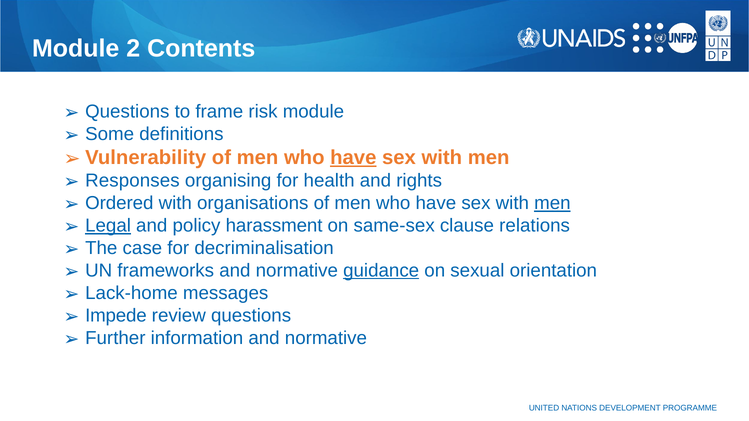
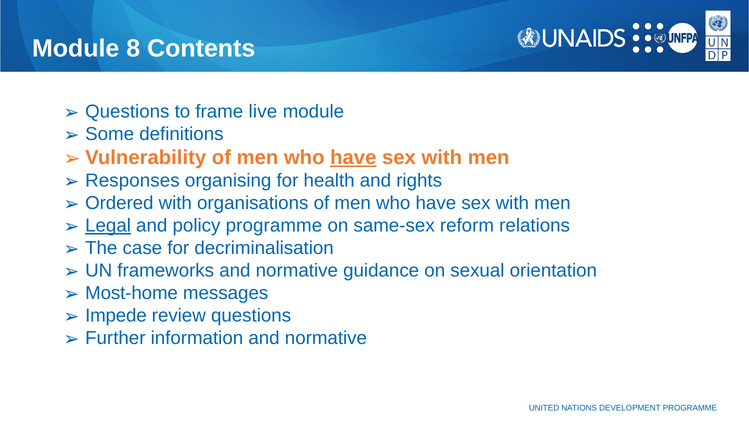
2: 2 -> 8
risk: risk -> live
men at (552, 203) underline: present -> none
policy harassment: harassment -> programme
clause: clause -> reform
guidance underline: present -> none
Lack-home: Lack-home -> Most-home
